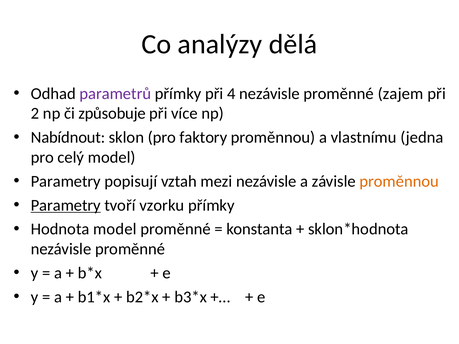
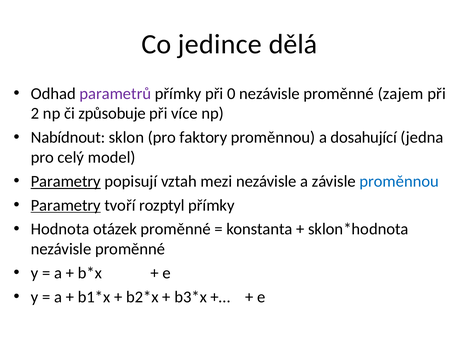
analýzy: analýzy -> jedince
4: 4 -> 0
vlastnímu: vlastnímu -> dosahující
Parametry at (66, 181) underline: none -> present
proměnnou at (399, 181) colour: orange -> blue
vzorku: vzorku -> rozptyl
Hodnota model: model -> otázek
